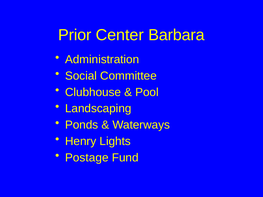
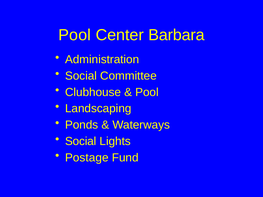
Prior at (75, 35): Prior -> Pool
Henry at (81, 141): Henry -> Social
